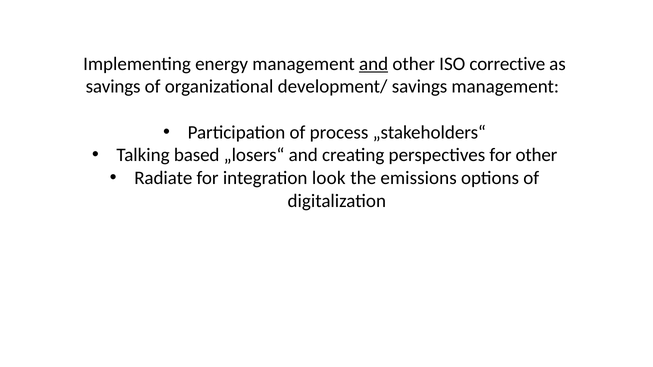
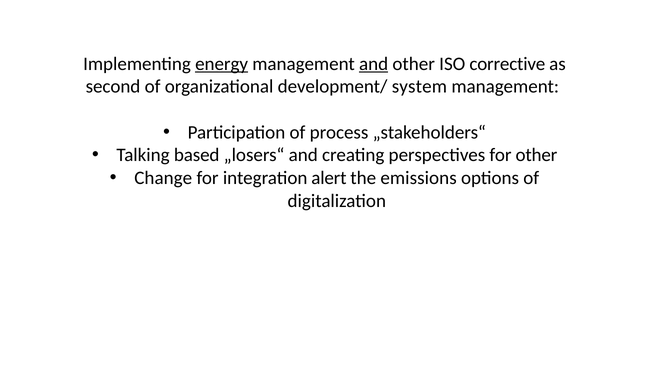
energy underline: none -> present
savings at (113, 87): savings -> second
development/ savings: savings -> system
Radiate: Radiate -> Change
look: look -> alert
